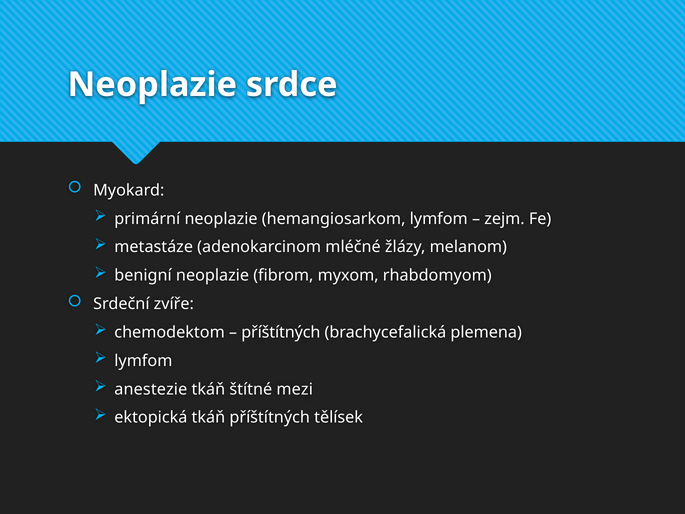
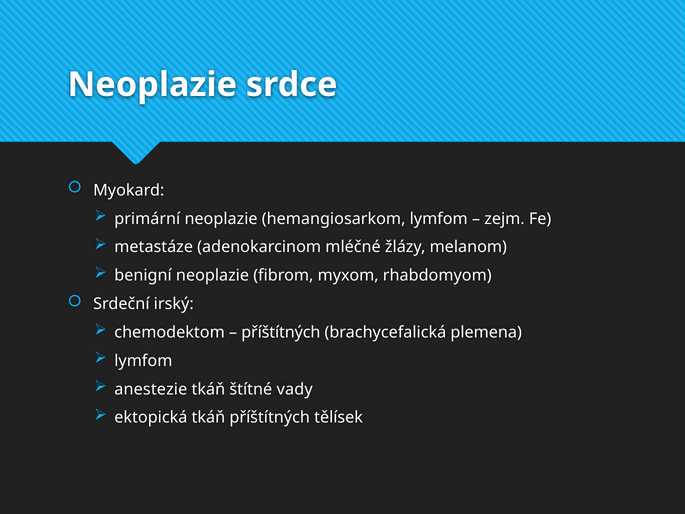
zvíře: zvíře -> irský
mezi: mezi -> vady
